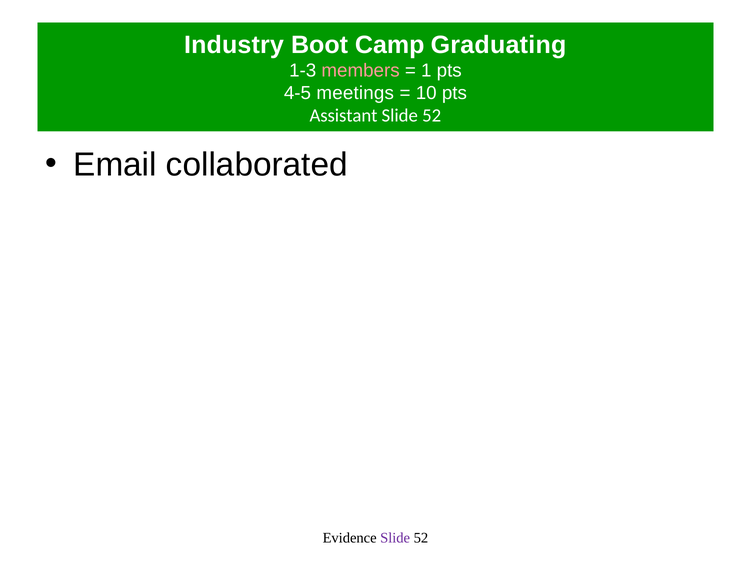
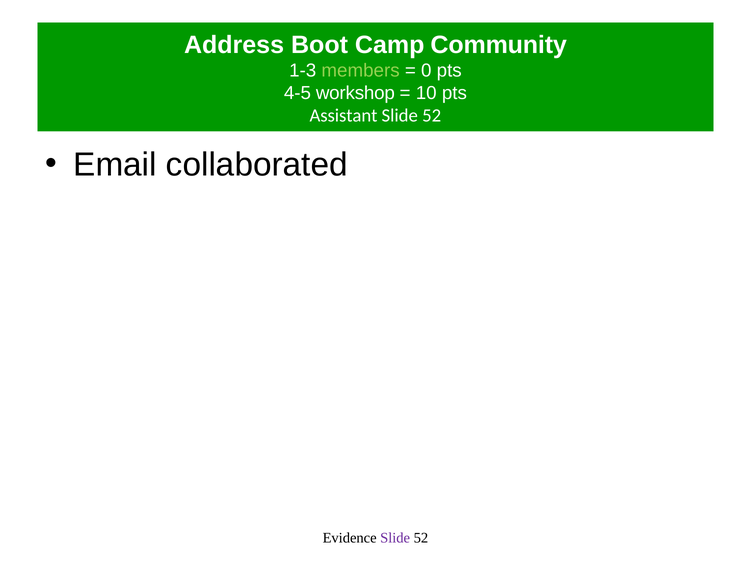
Industry: Industry -> Address
Graduating: Graduating -> Community
members colour: pink -> light green
1: 1 -> 0
meetings: meetings -> workshop
